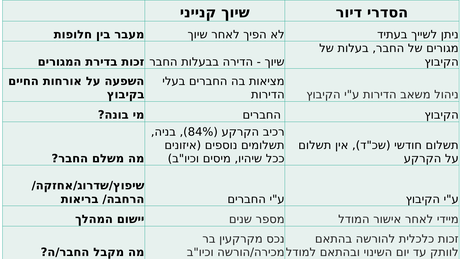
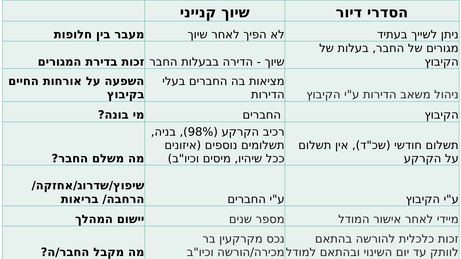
84%: 84% -> 98%
